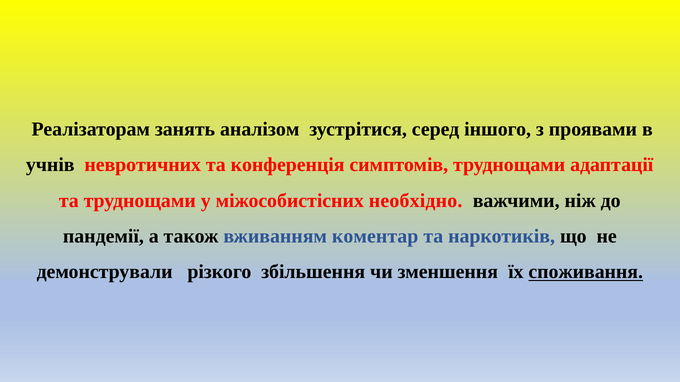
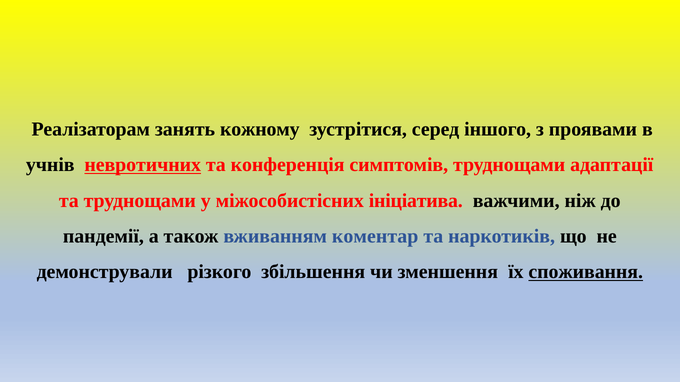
аналізом: аналізом -> кожному
невротичних underline: none -> present
необхідно: необхідно -> ініціатива
